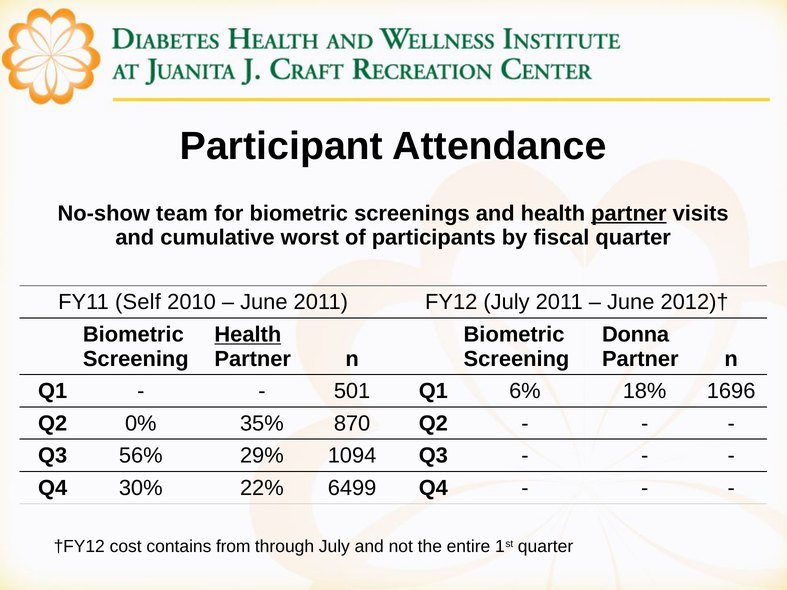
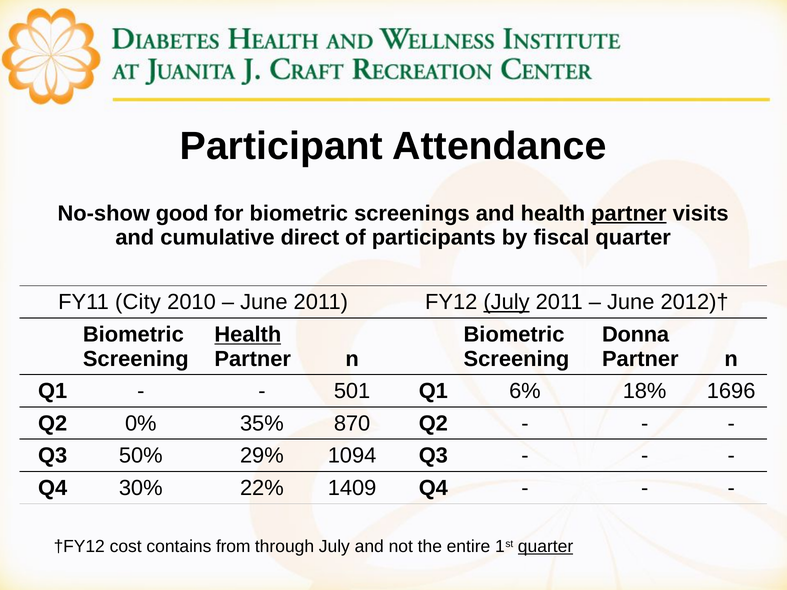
team: team -> good
worst: worst -> direct
Self: Self -> City
July at (507, 302) underline: none -> present
56%: 56% -> 50%
6499: 6499 -> 1409
quarter at (546, 547) underline: none -> present
